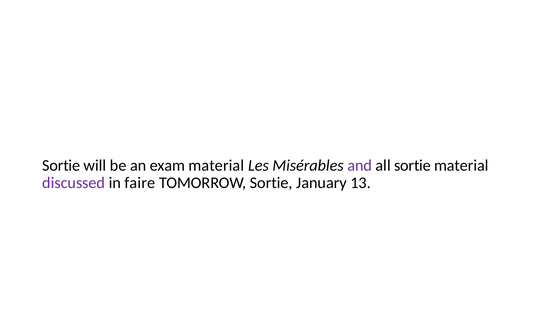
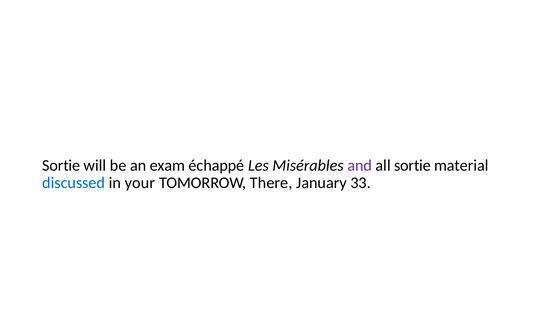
exam material: material -> échappé
discussed colour: purple -> blue
faire: faire -> your
TOMORROW Sortie: Sortie -> There
13: 13 -> 33
